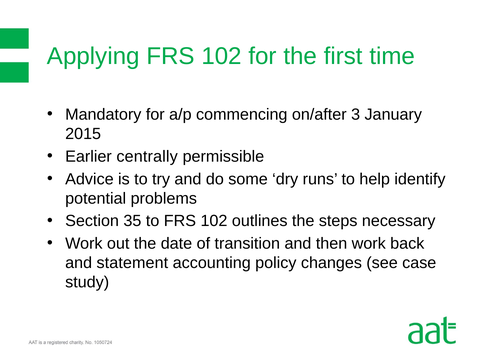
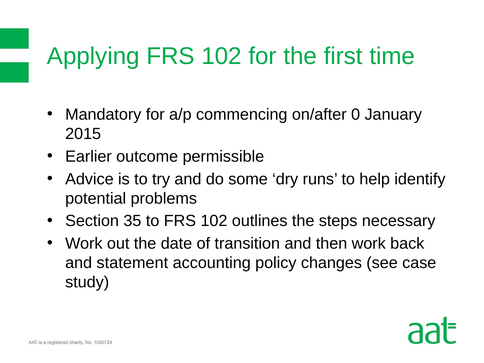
3: 3 -> 0
centrally: centrally -> outcome
